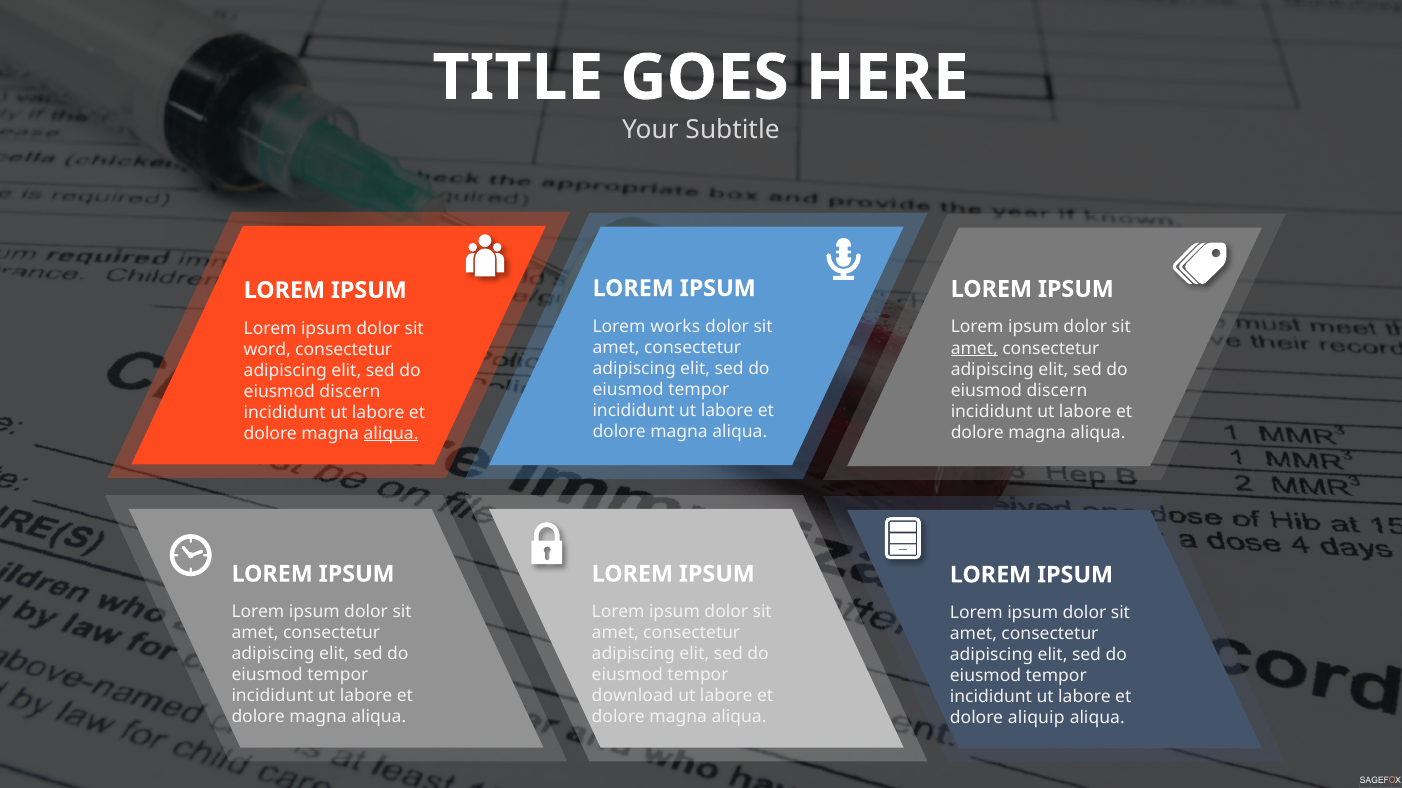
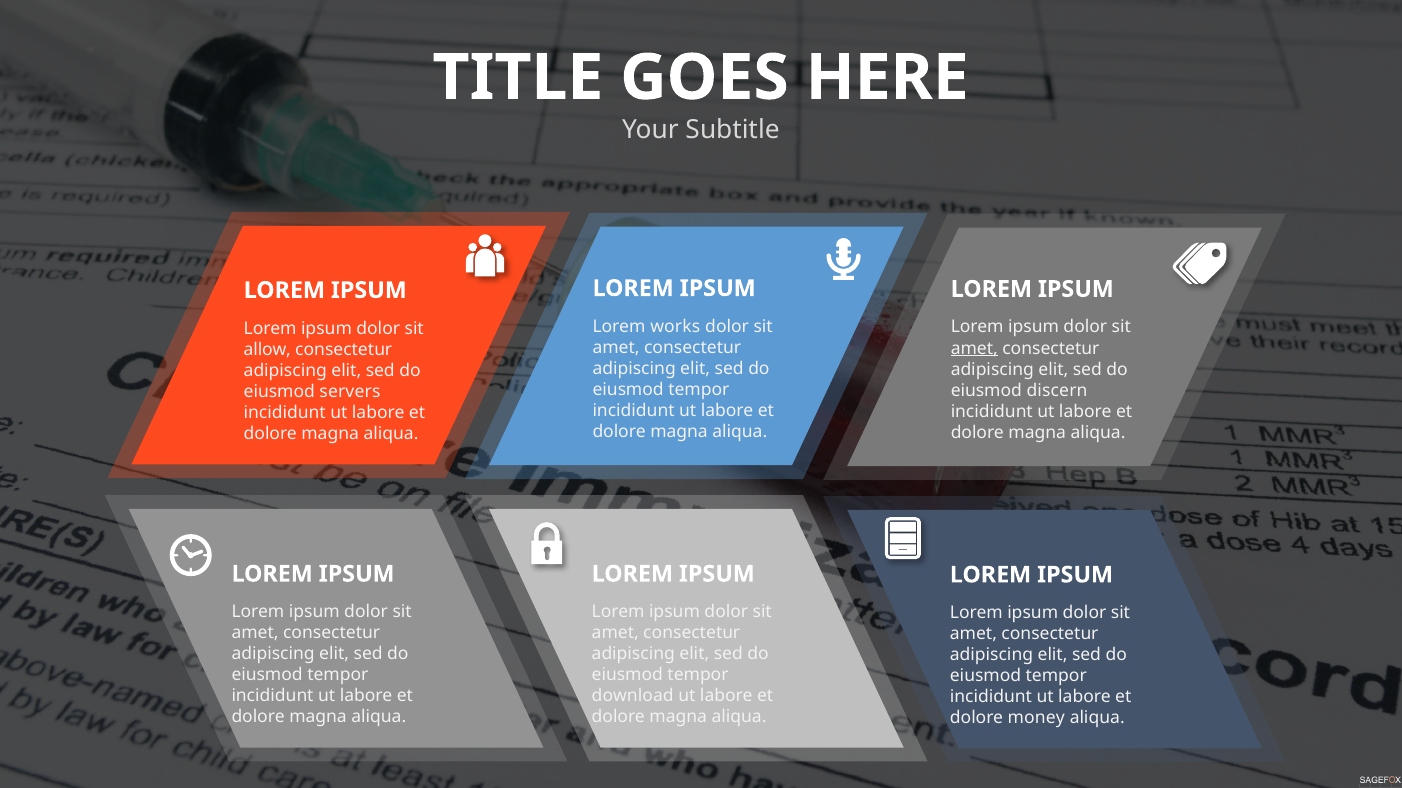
word: word -> allow
discern at (350, 392): discern -> servers
aliqua at (391, 434) underline: present -> none
aliquip: aliquip -> money
